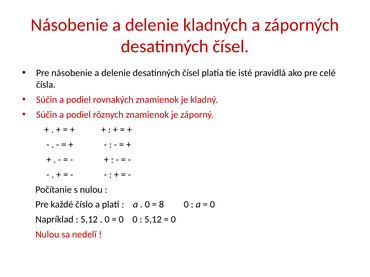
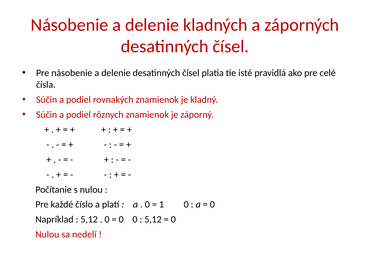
8: 8 -> 1
